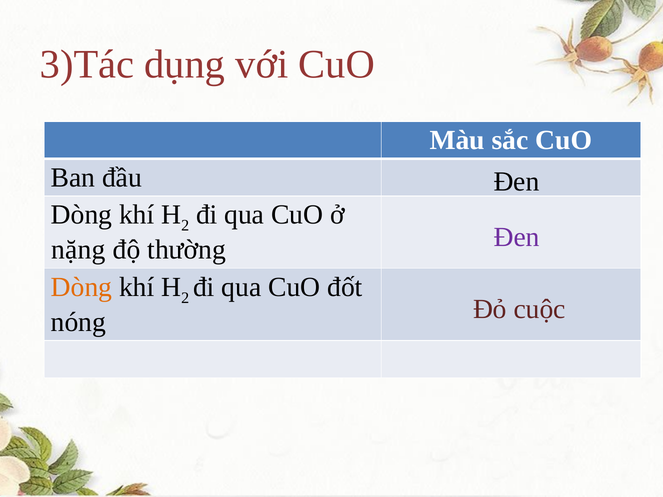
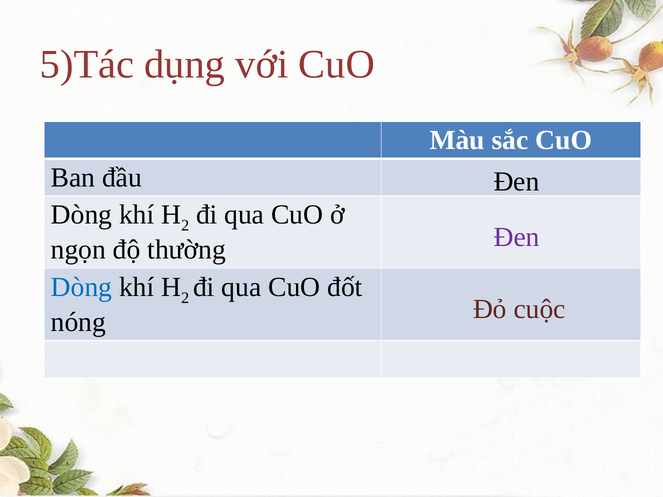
3)Tác: 3)Tác -> 5)Tác
nặng: nặng -> ngọn
Dòng at (81, 287) colour: orange -> blue
